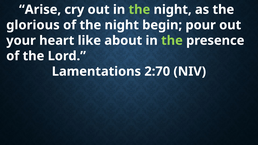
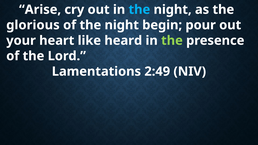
the at (139, 10) colour: light green -> light blue
about: about -> heard
2:70: 2:70 -> 2:49
